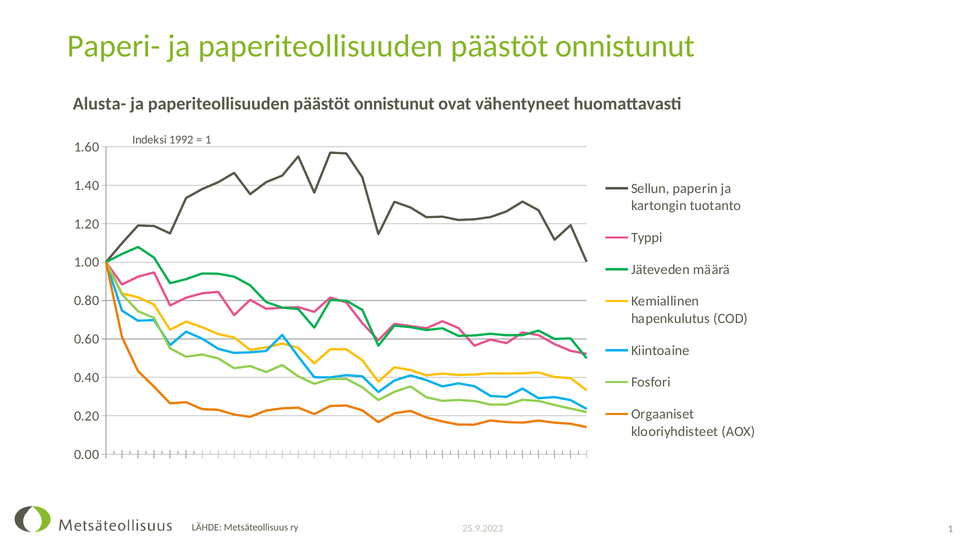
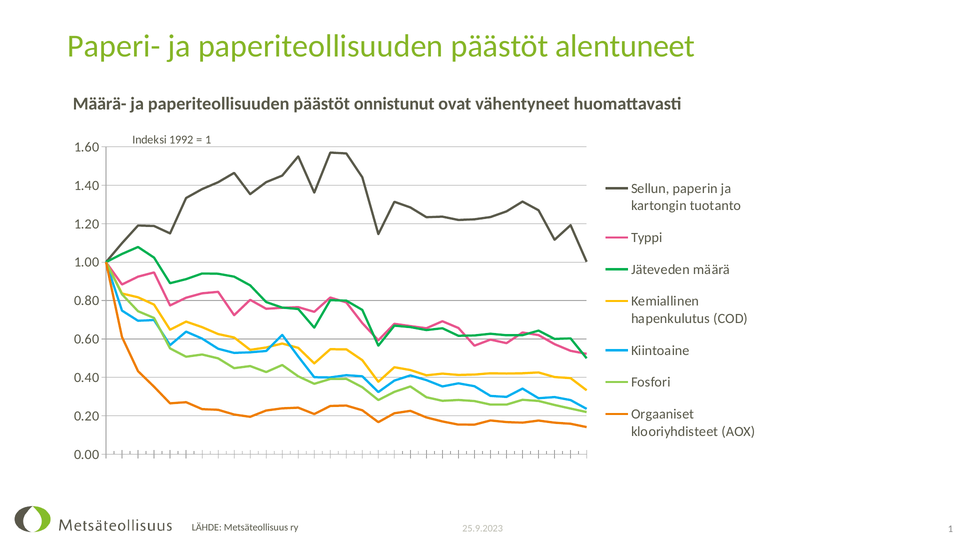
onnistunut at (625, 46): onnistunut -> alentuneet
Alusta-: Alusta- -> Määrä-
